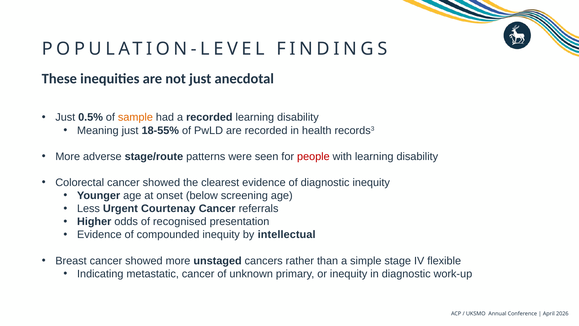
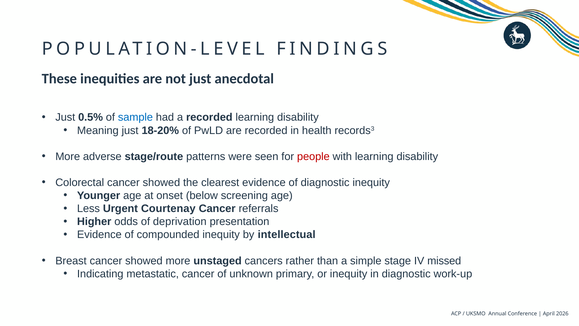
sample colour: orange -> blue
18-55%: 18-55% -> 18-20%
recognised: recognised -> deprivation
flexible: flexible -> missed
